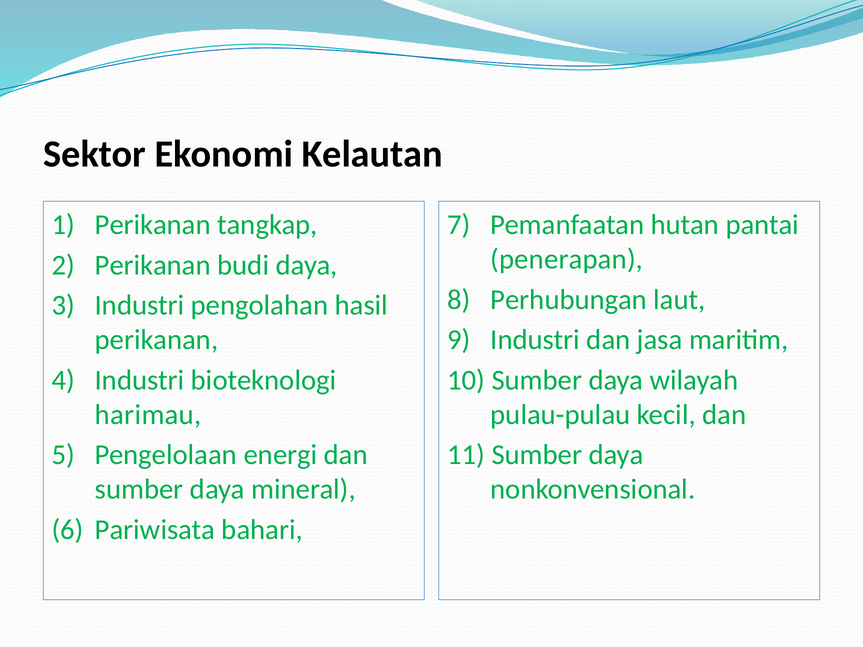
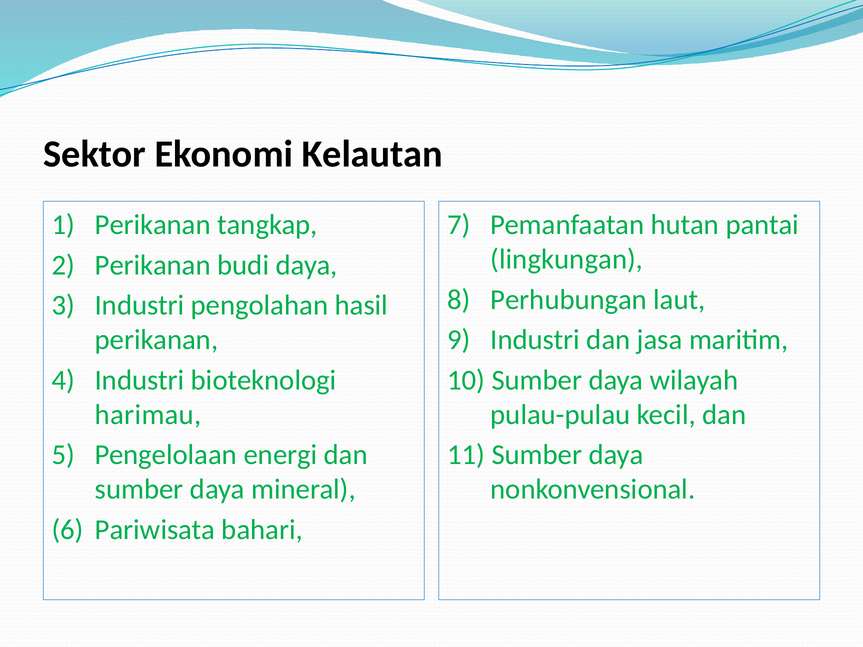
penerapan: penerapan -> lingkungan
